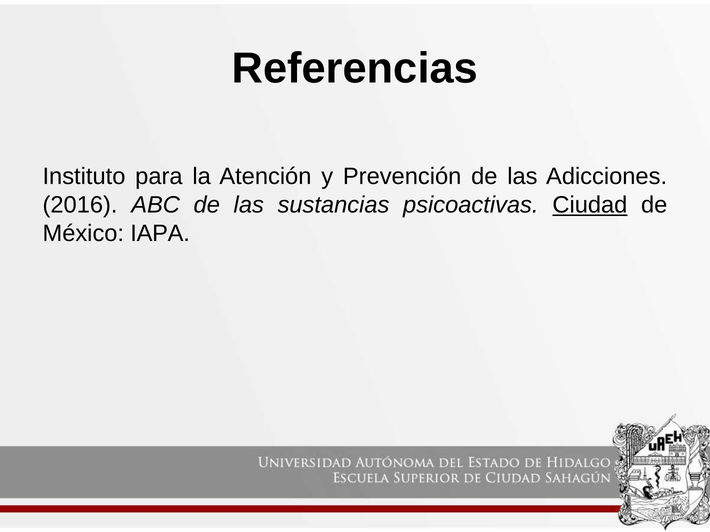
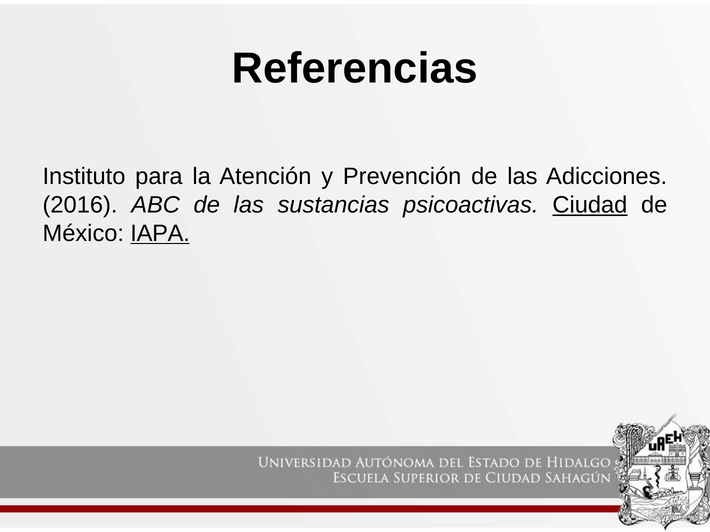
IAPA underline: none -> present
